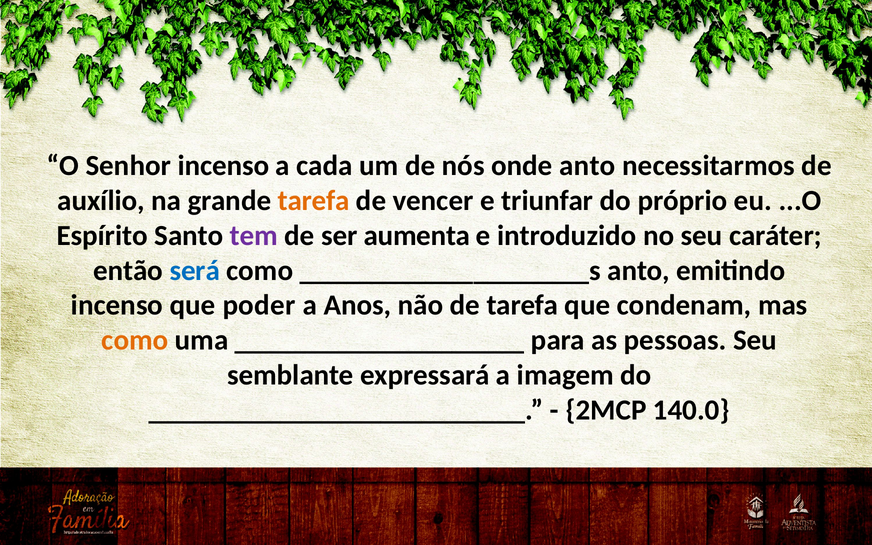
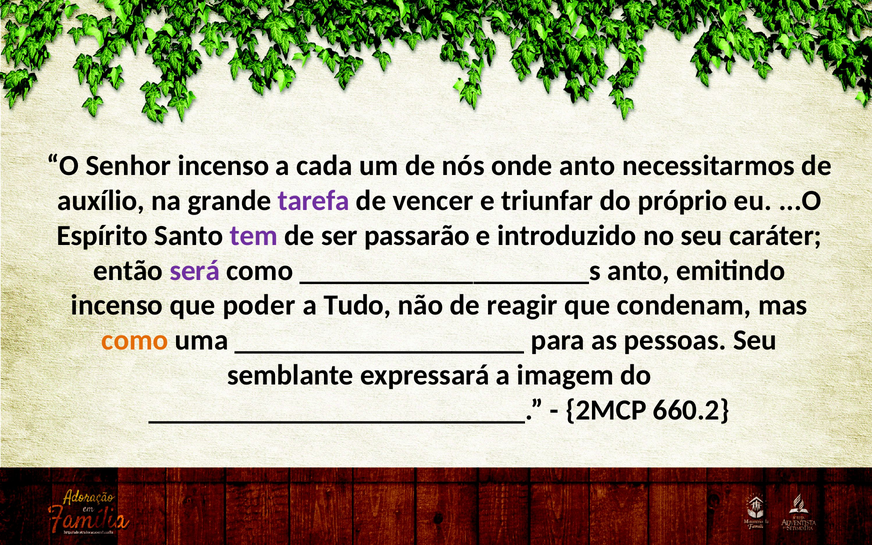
tarefa at (314, 201) colour: orange -> purple
aumenta: aumenta -> passarão
será colour: blue -> purple
Anos: Anos -> Tudo
de tarefa: tarefa -> reagir
140.0: 140.0 -> 660.2
